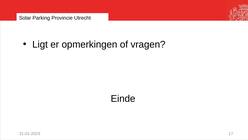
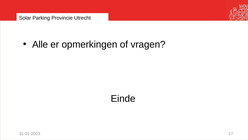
Ligt: Ligt -> Alle
